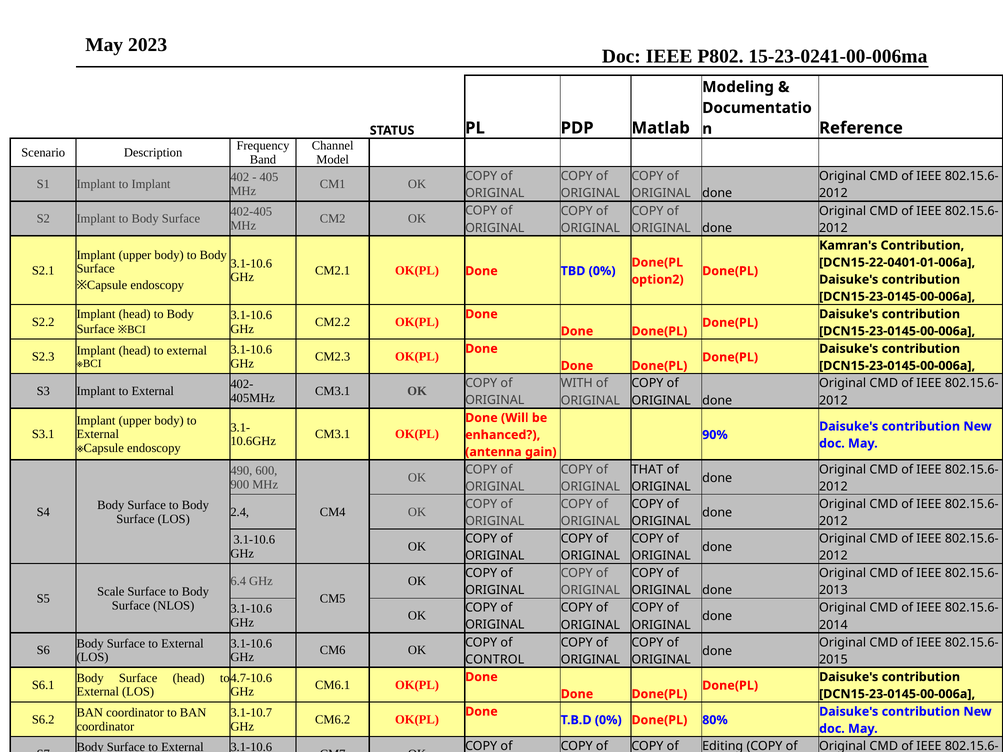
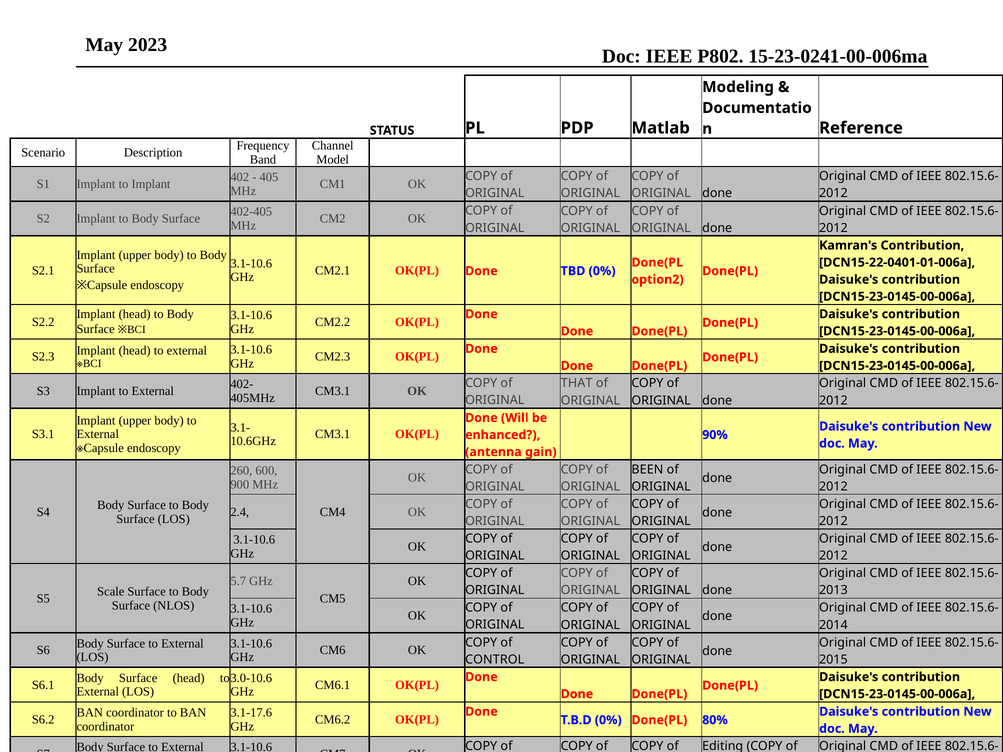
WITH: WITH -> THAT
490: 490 -> 260
THAT: THAT -> BEEN
6.4: 6.4 -> 5.7
4.7-10.6: 4.7-10.6 -> 3.0-10.6
3.1-10.7: 3.1-10.7 -> 3.1-17.6
